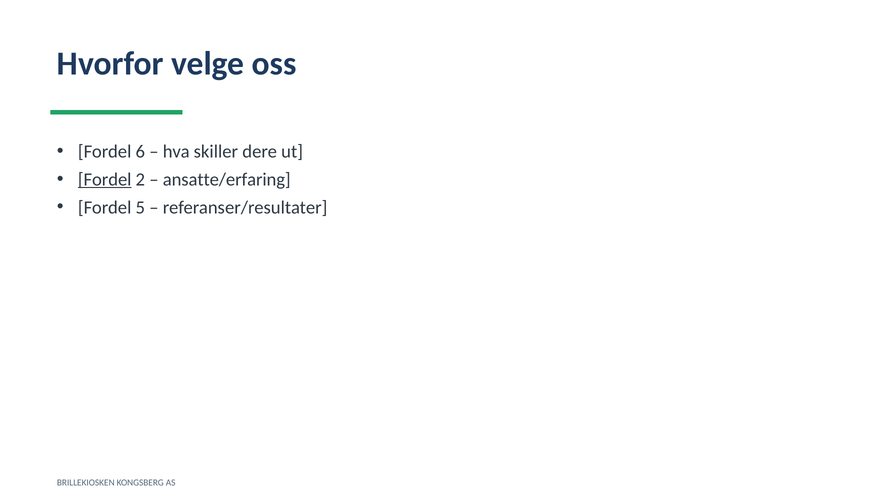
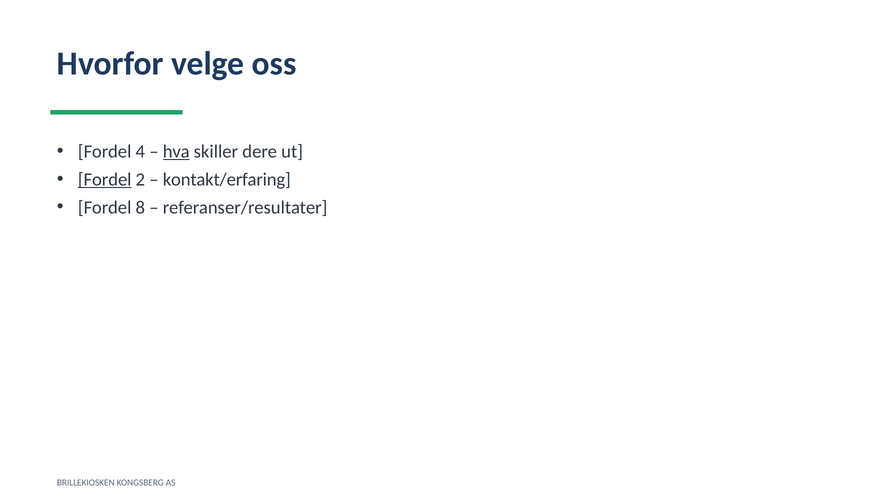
6: 6 -> 4
hva underline: none -> present
ansatte/erfaring: ansatte/erfaring -> kontakt/erfaring
5: 5 -> 8
